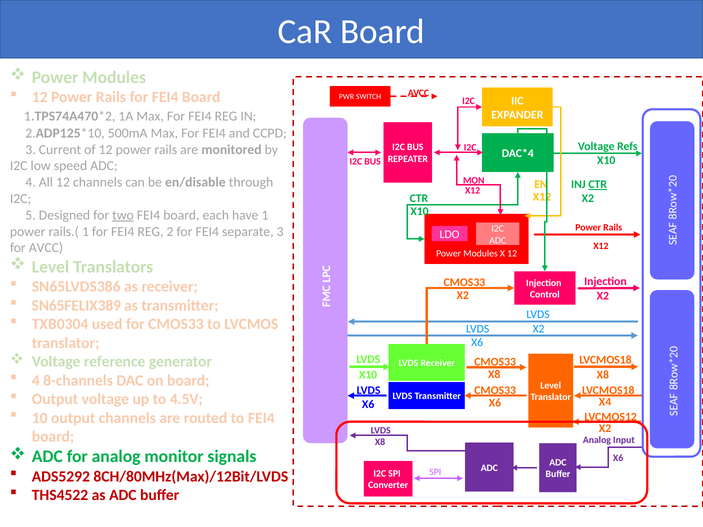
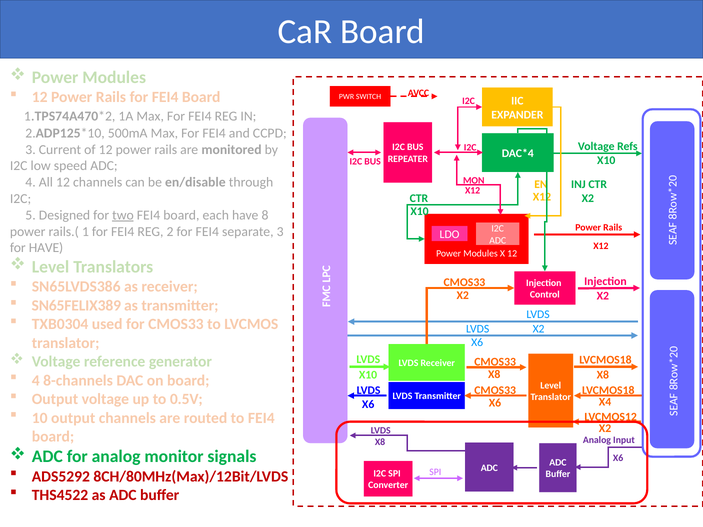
CTR at (598, 184) underline: present -> none
have 1: 1 -> 8
for AVCC: AVCC -> HAVE
4.5V: 4.5V -> 0.5V
